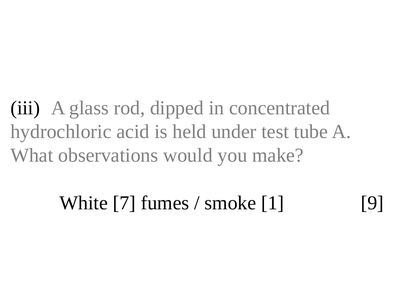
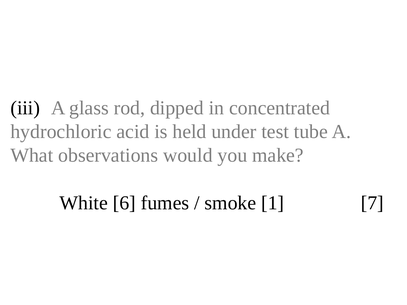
7: 7 -> 6
9: 9 -> 7
